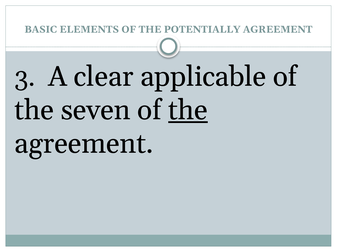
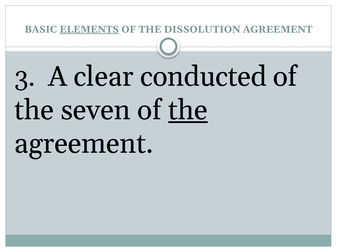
ELEMENTS underline: none -> present
POTENTIALLY: POTENTIALLY -> DISSOLUTION
applicable: applicable -> conducted
